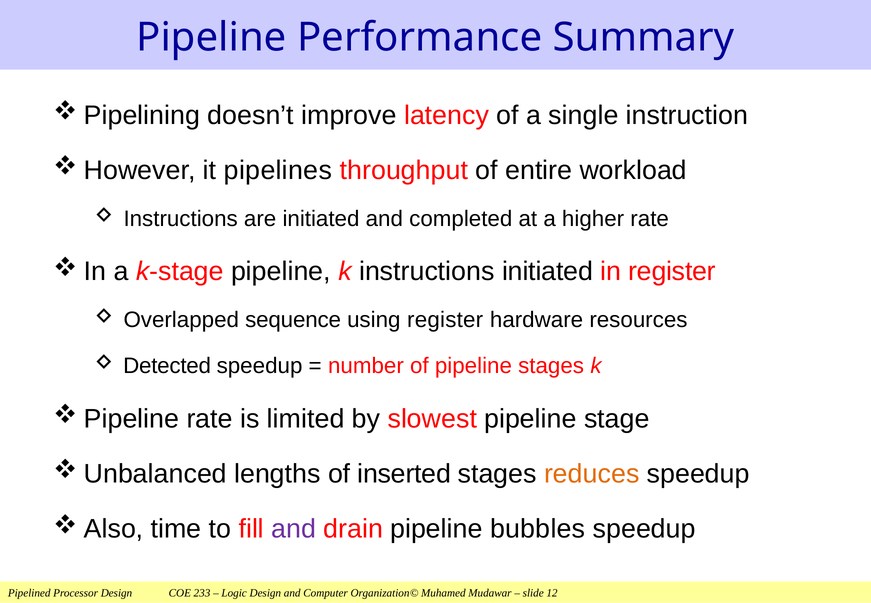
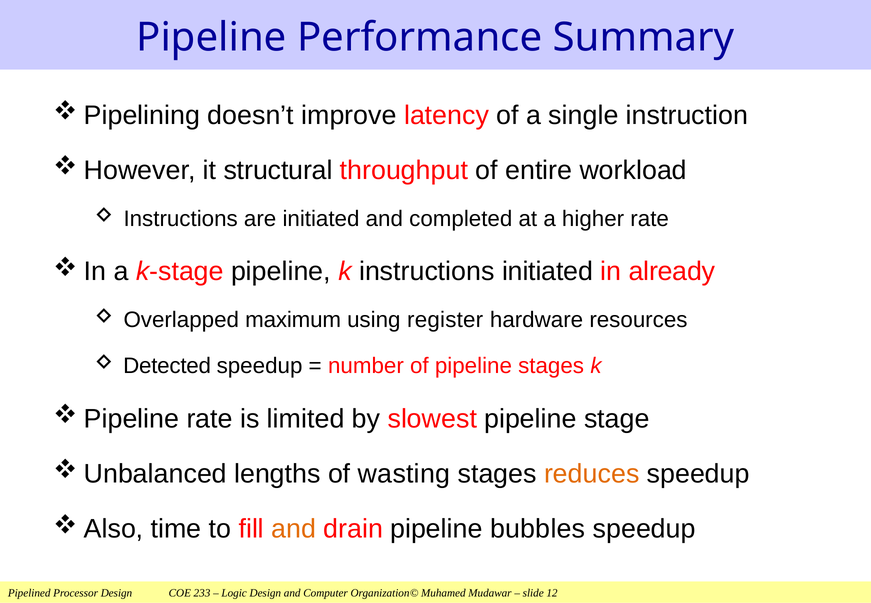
pipelines: pipelines -> structural
in register: register -> already
sequence: sequence -> maximum
inserted: inserted -> wasting
and at (294, 529) colour: purple -> orange
